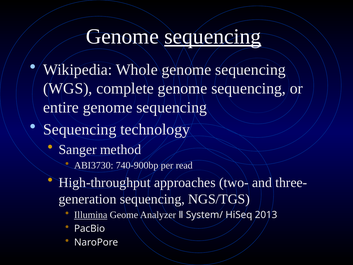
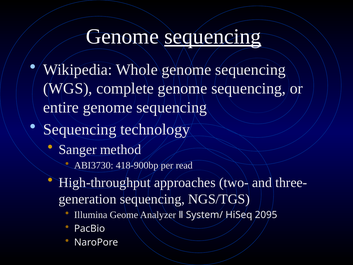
740-900bp: 740-900bp -> 418-900bp
Illumina underline: present -> none
2013: 2013 -> 2095
